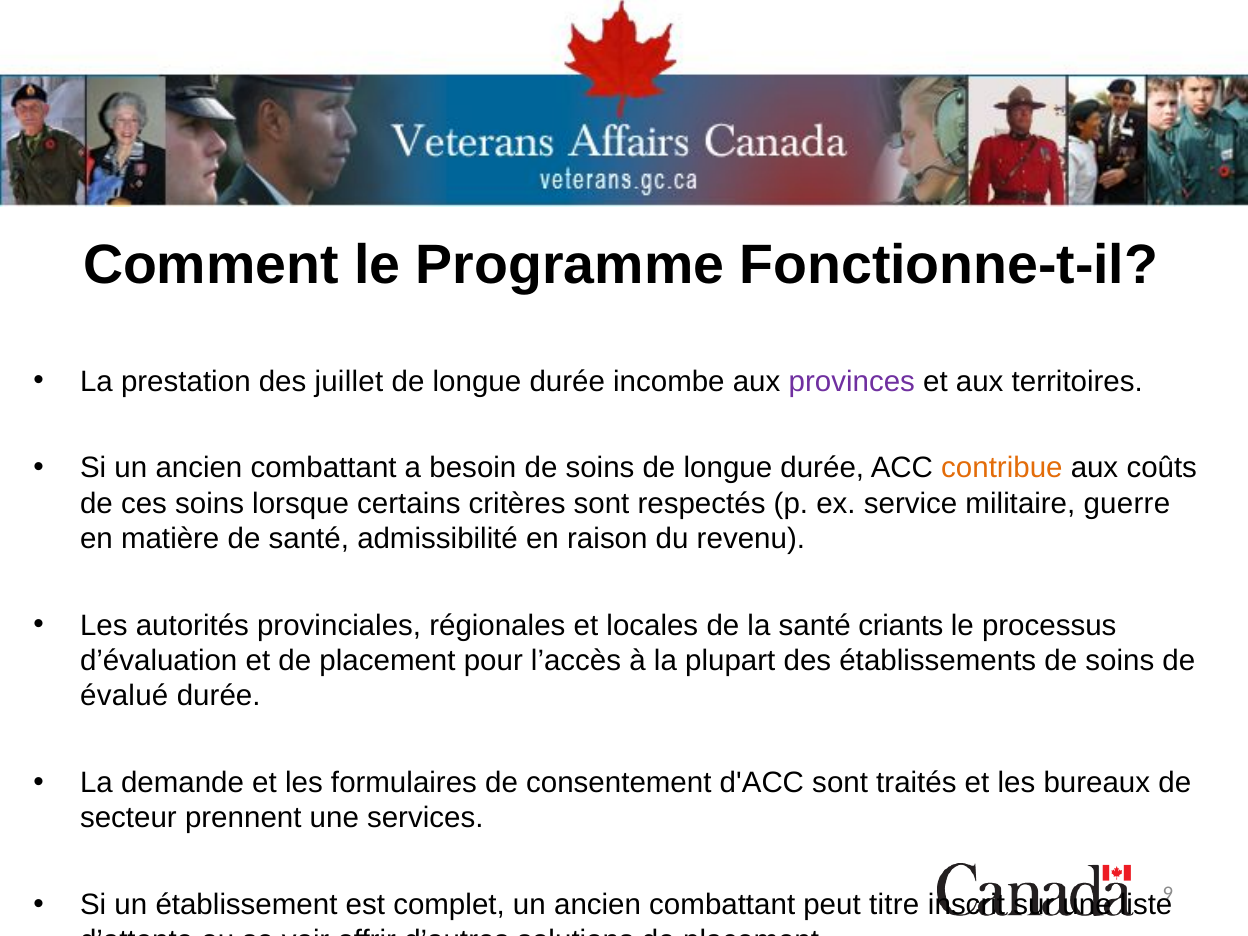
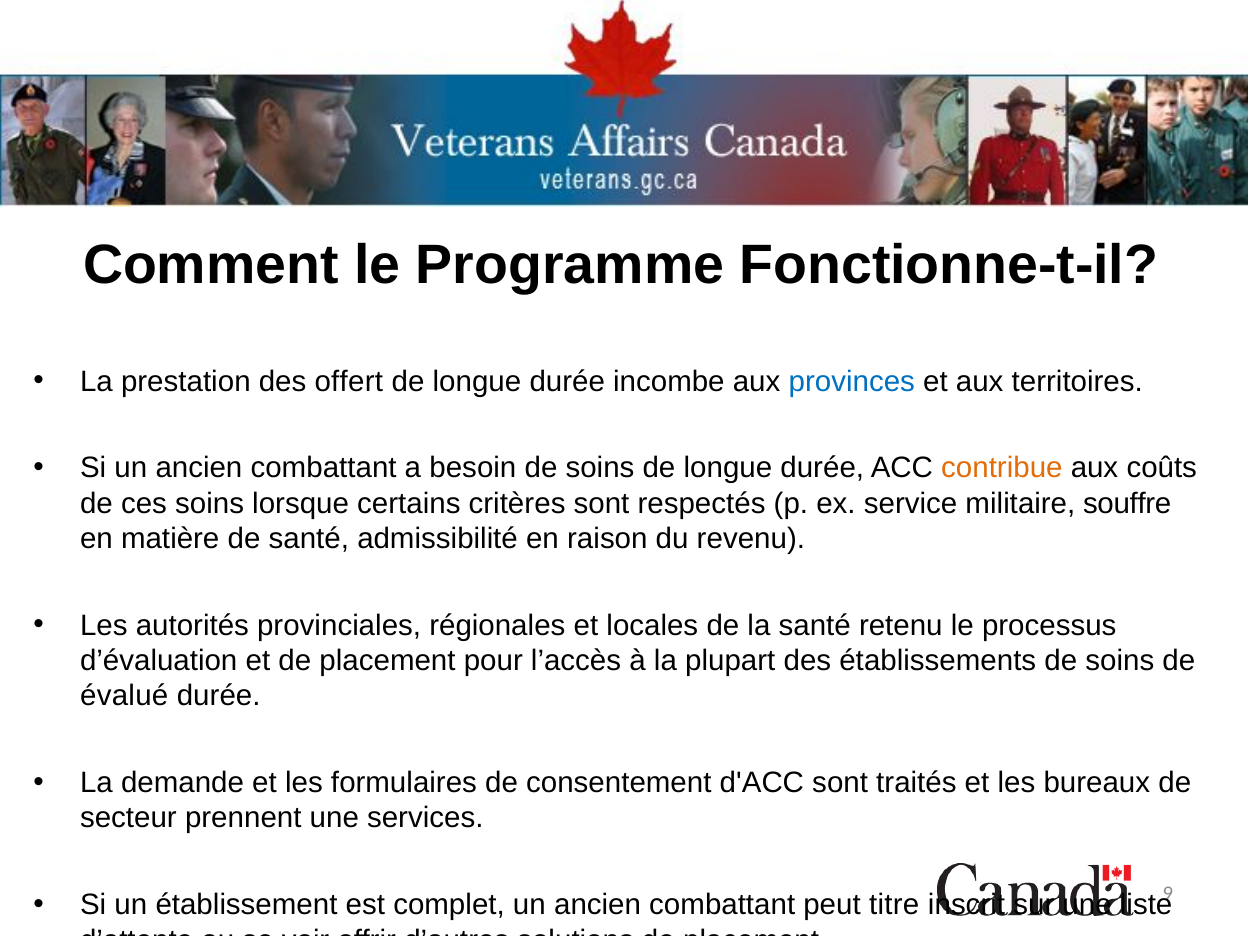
juillet: juillet -> offert
provinces colour: purple -> blue
guerre: guerre -> souffre
criants: criants -> retenu
